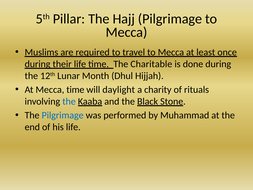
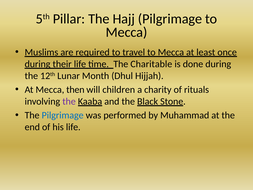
Mecca time: time -> then
daylight: daylight -> children
the at (69, 101) colour: blue -> purple
